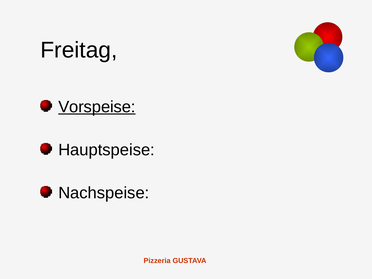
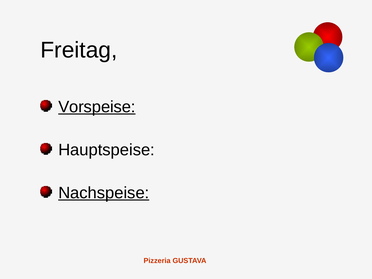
Nachspeise underline: none -> present
